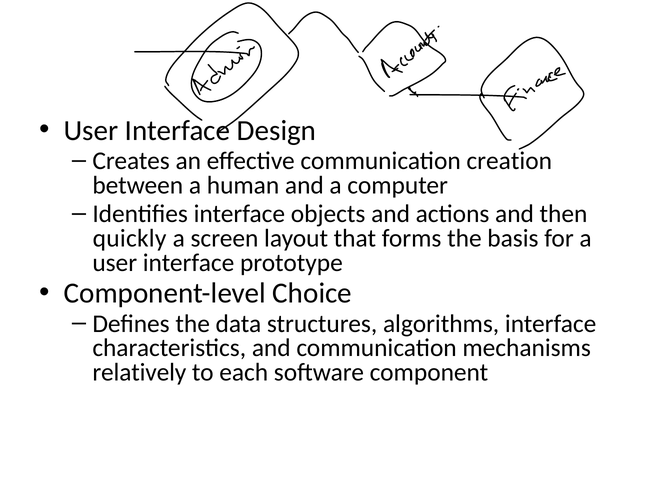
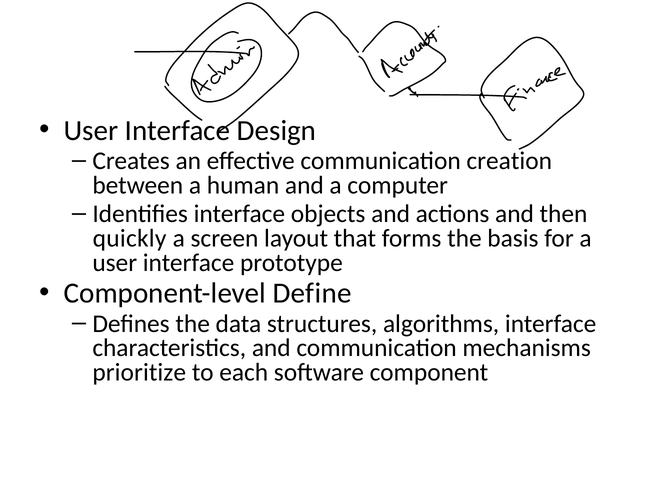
Choice: Choice -> Define
relatively: relatively -> prioritize
